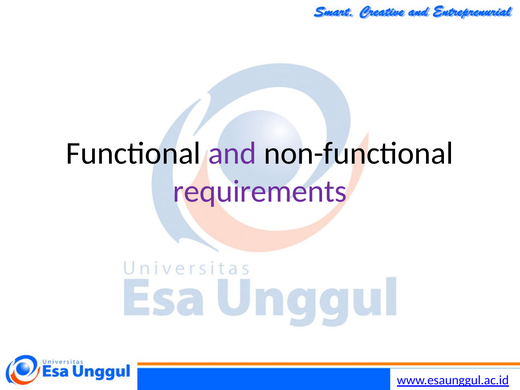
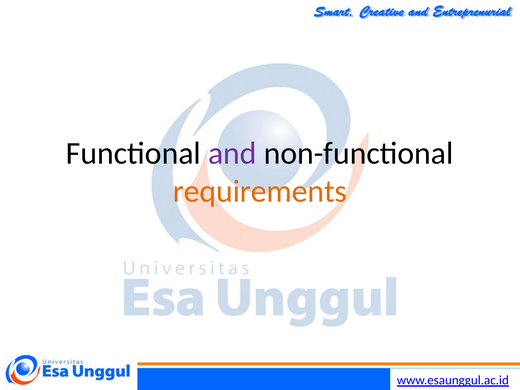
requirements at (260, 191) colour: purple -> orange
